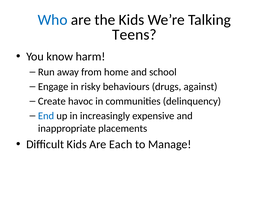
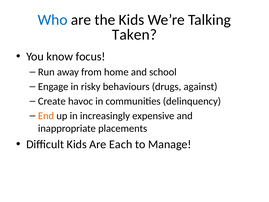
Teens: Teens -> Taken
harm: harm -> focus
End colour: blue -> orange
